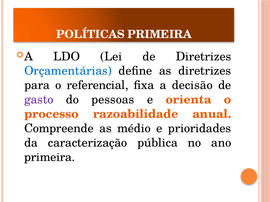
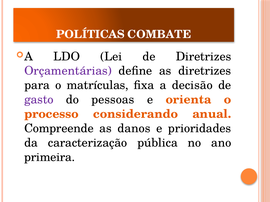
POLÍTICAS PRIMEIRA: PRIMEIRA -> COMBATE
Orçamentárias colour: blue -> purple
referencial: referencial -> matrículas
razoabilidade: razoabilidade -> considerando
médio: médio -> danos
